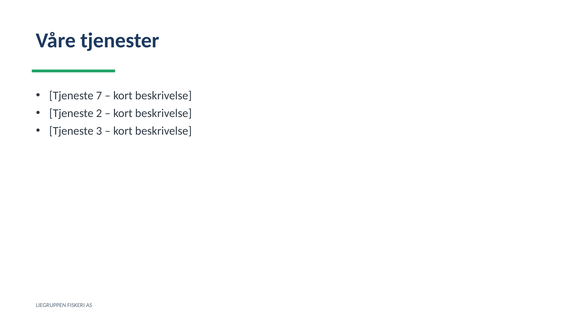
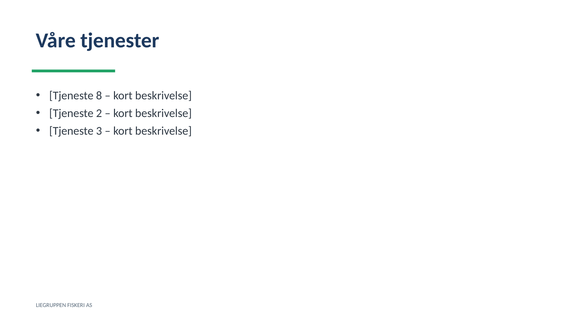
7: 7 -> 8
